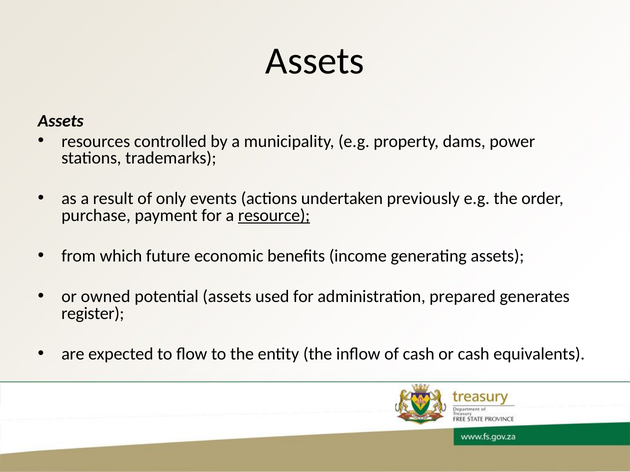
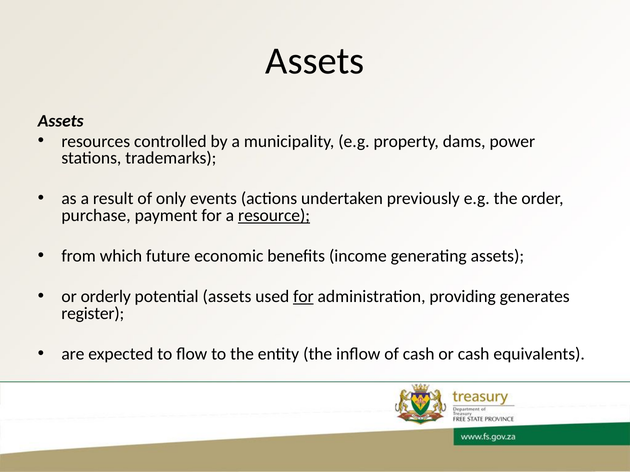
owned: owned -> orderly
for at (303, 297) underline: none -> present
prepared: prepared -> providing
